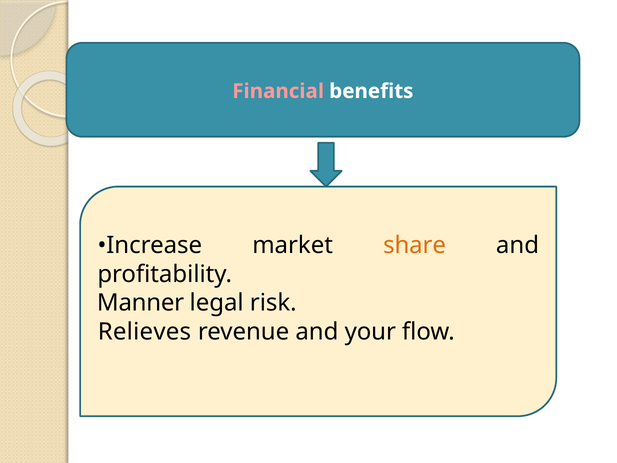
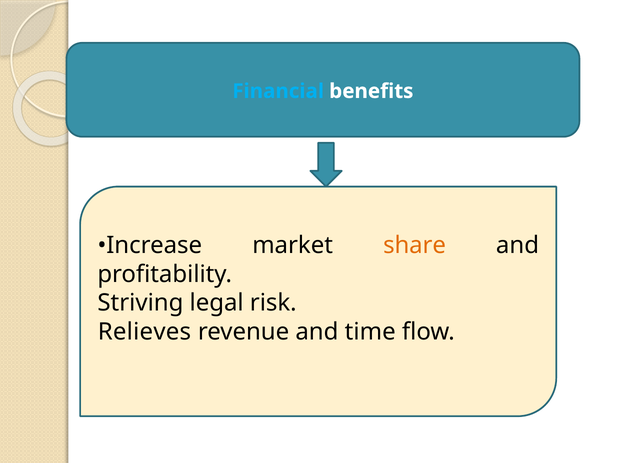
Financial colour: pink -> light blue
Manner: Manner -> Striving
your: your -> time
